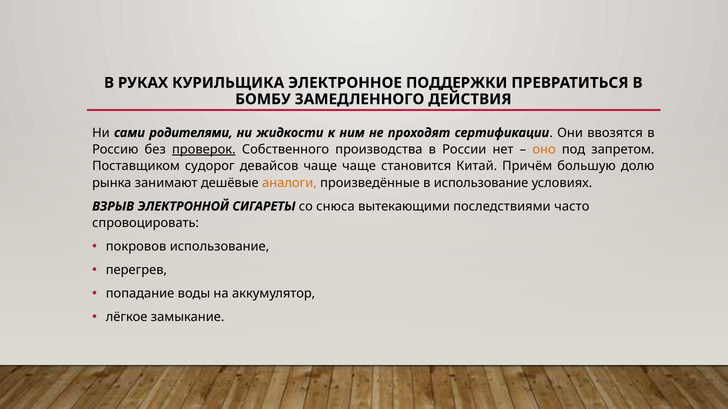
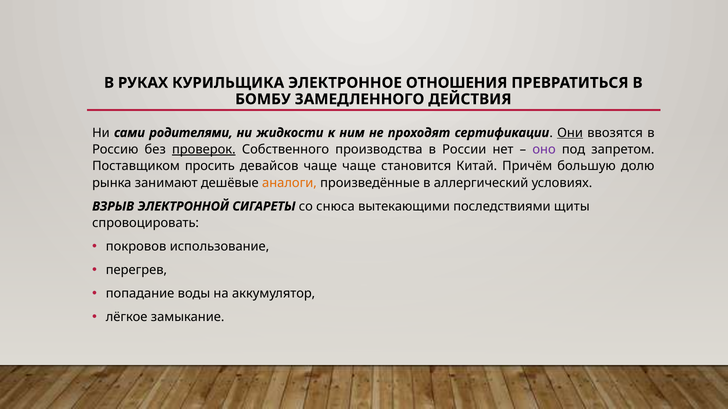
ПОДДЕРЖКИ: ПОДДЕРЖКИ -> ОТНОШЕНИЯ
Они underline: none -> present
оно colour: orange -> purple
cудорог: cудорог -> просить
в использование: использование -> аллергический
часто: часто -> щиты
